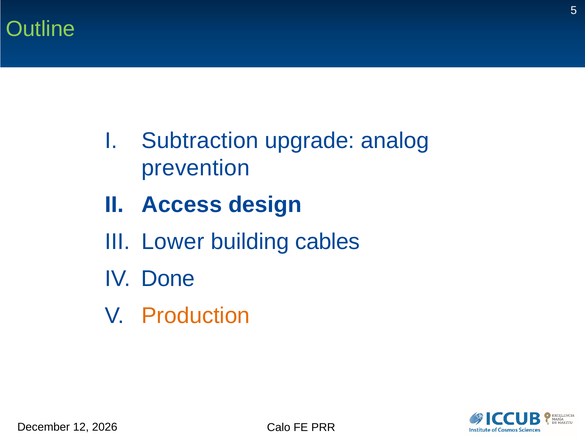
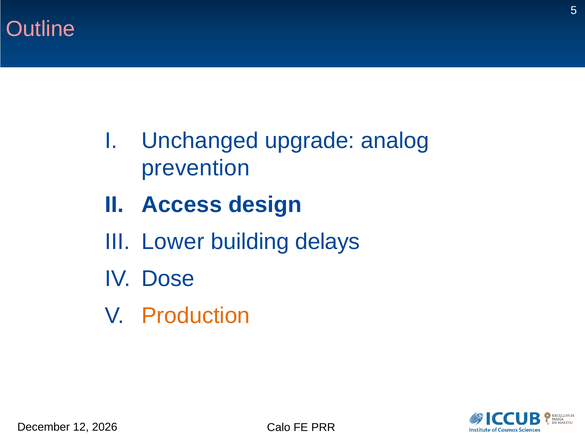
Outline colour: light green -> pink
Subtraction: Subtraction -> Unchanged
cables: cables -> delays
Done: Done -> Dose
